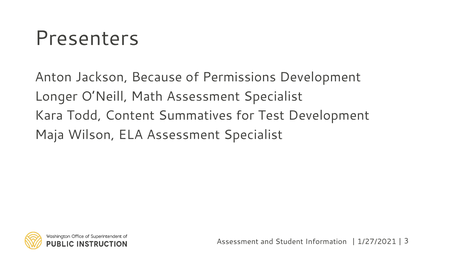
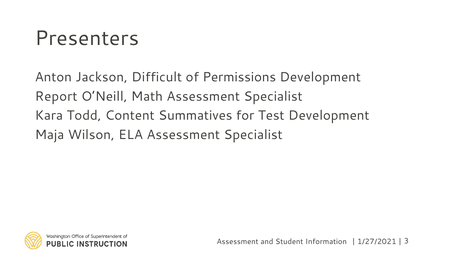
Because: Because -> Difficult
Longer: Longer -> Report
